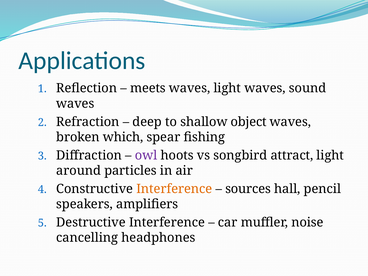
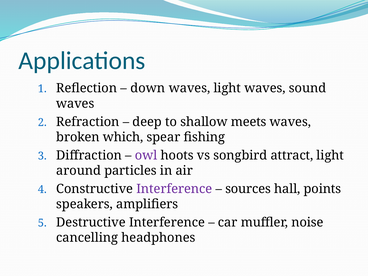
meets: meets -> down
object: object -> meets
Interference at (174, 189) colour: orange -> purple
pencil: pencil -> points
